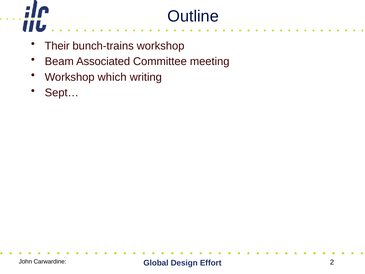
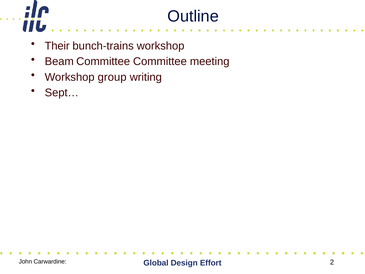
Beam Associated: Associated -> Committee
which: which -> group
